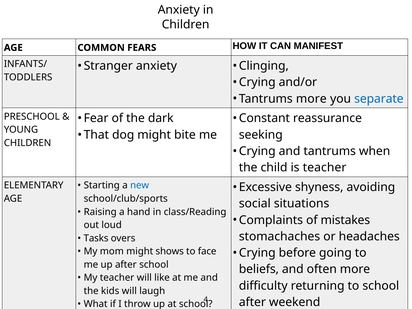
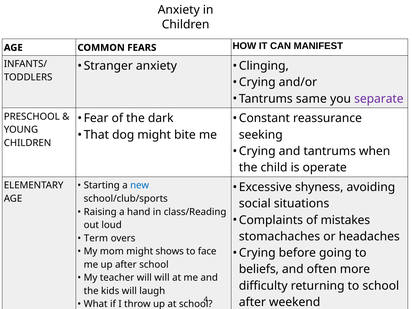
Tantrums more: more -> same
separate colour: blue -> purple
is teacher: teacher -> operate
Tasks: Tasks -> Term
will like: like -> will
